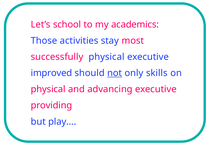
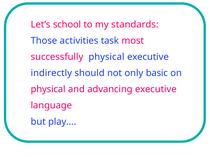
academics: academics -> standards
stay: stay -> task
improved: improved -> indirectly
not underline: present -> none
skills: skills -> basic
providing: providing -> language
